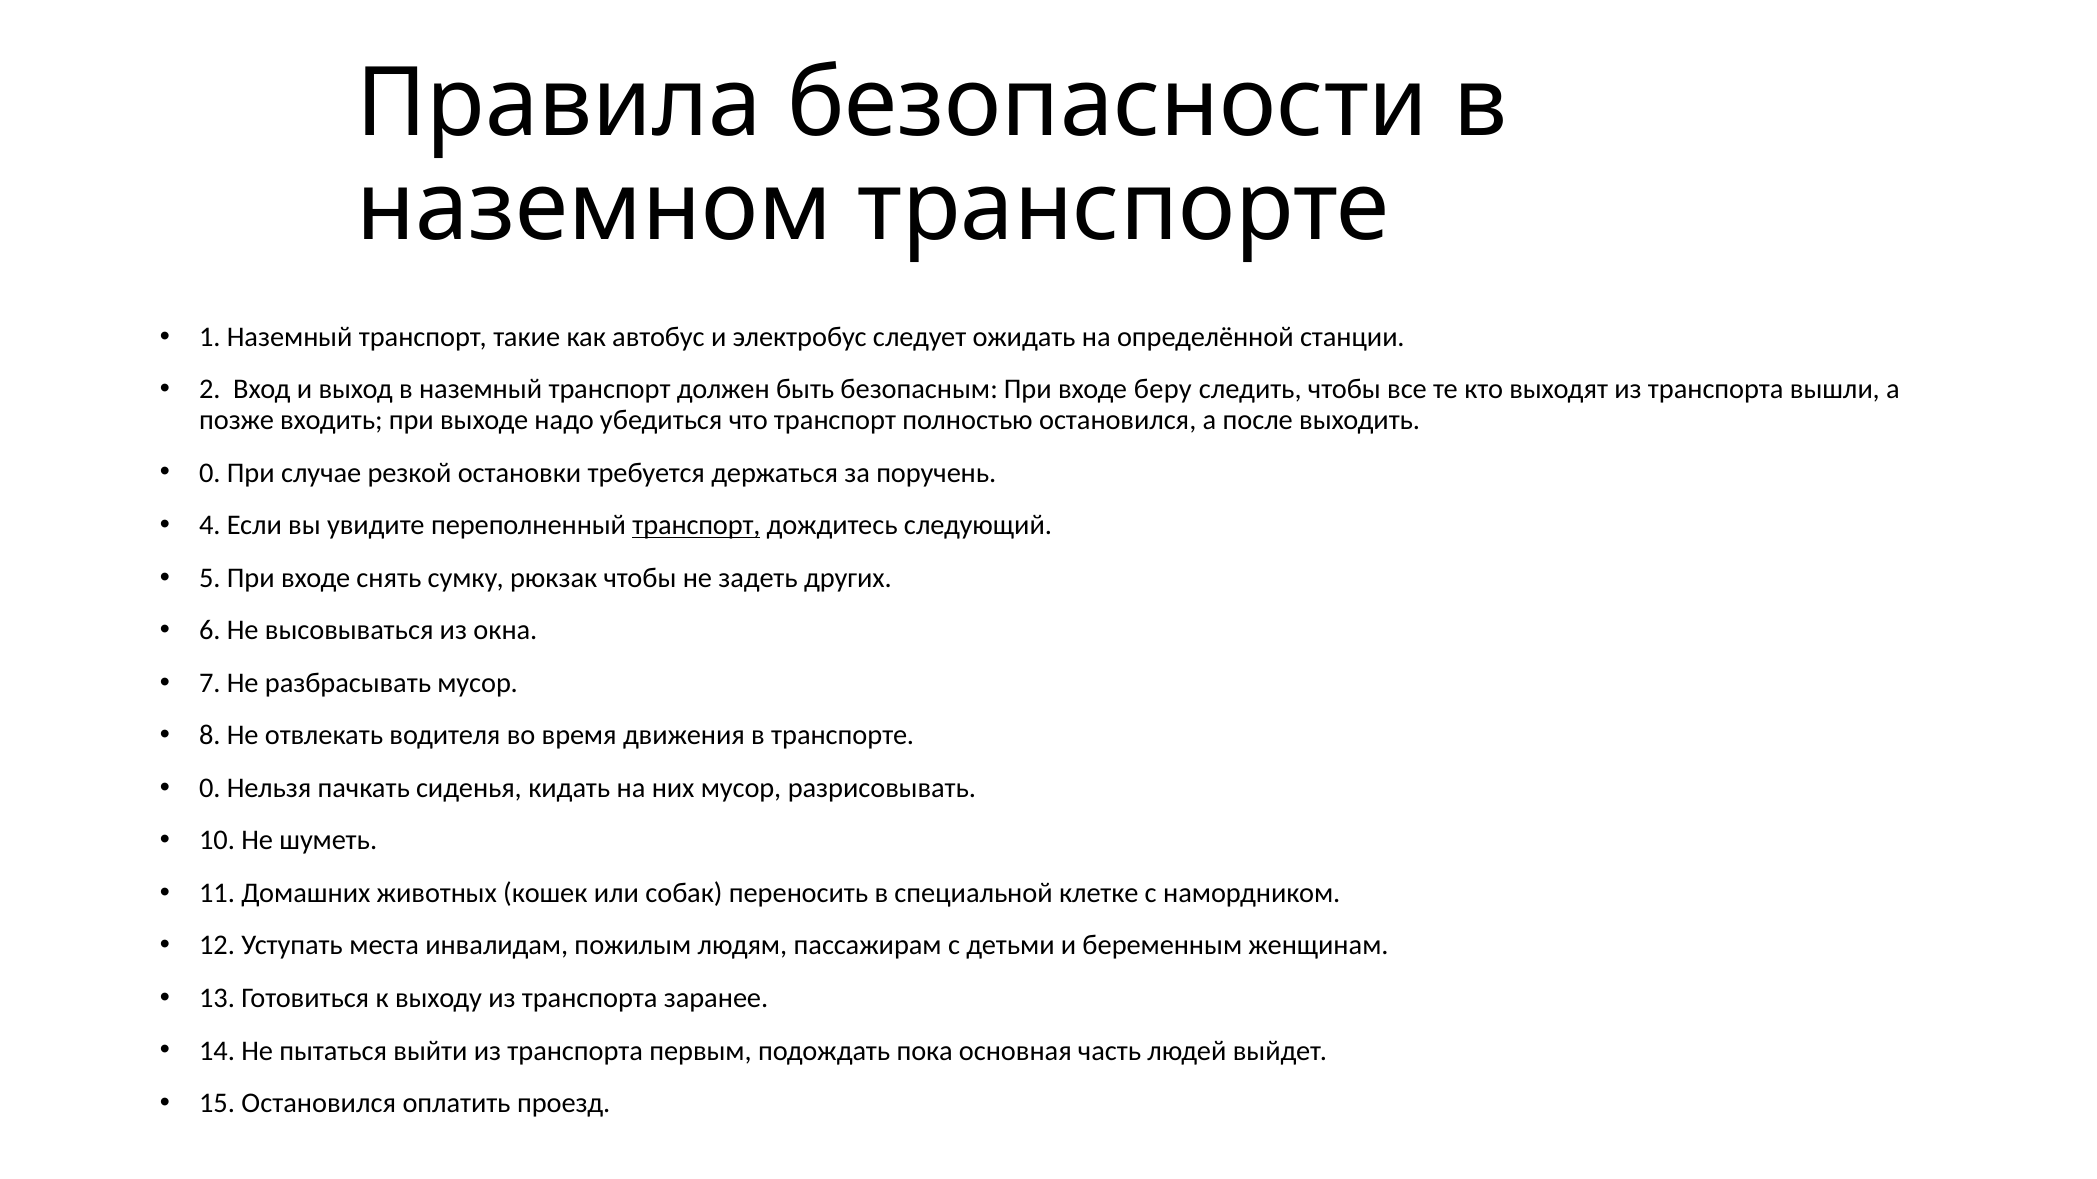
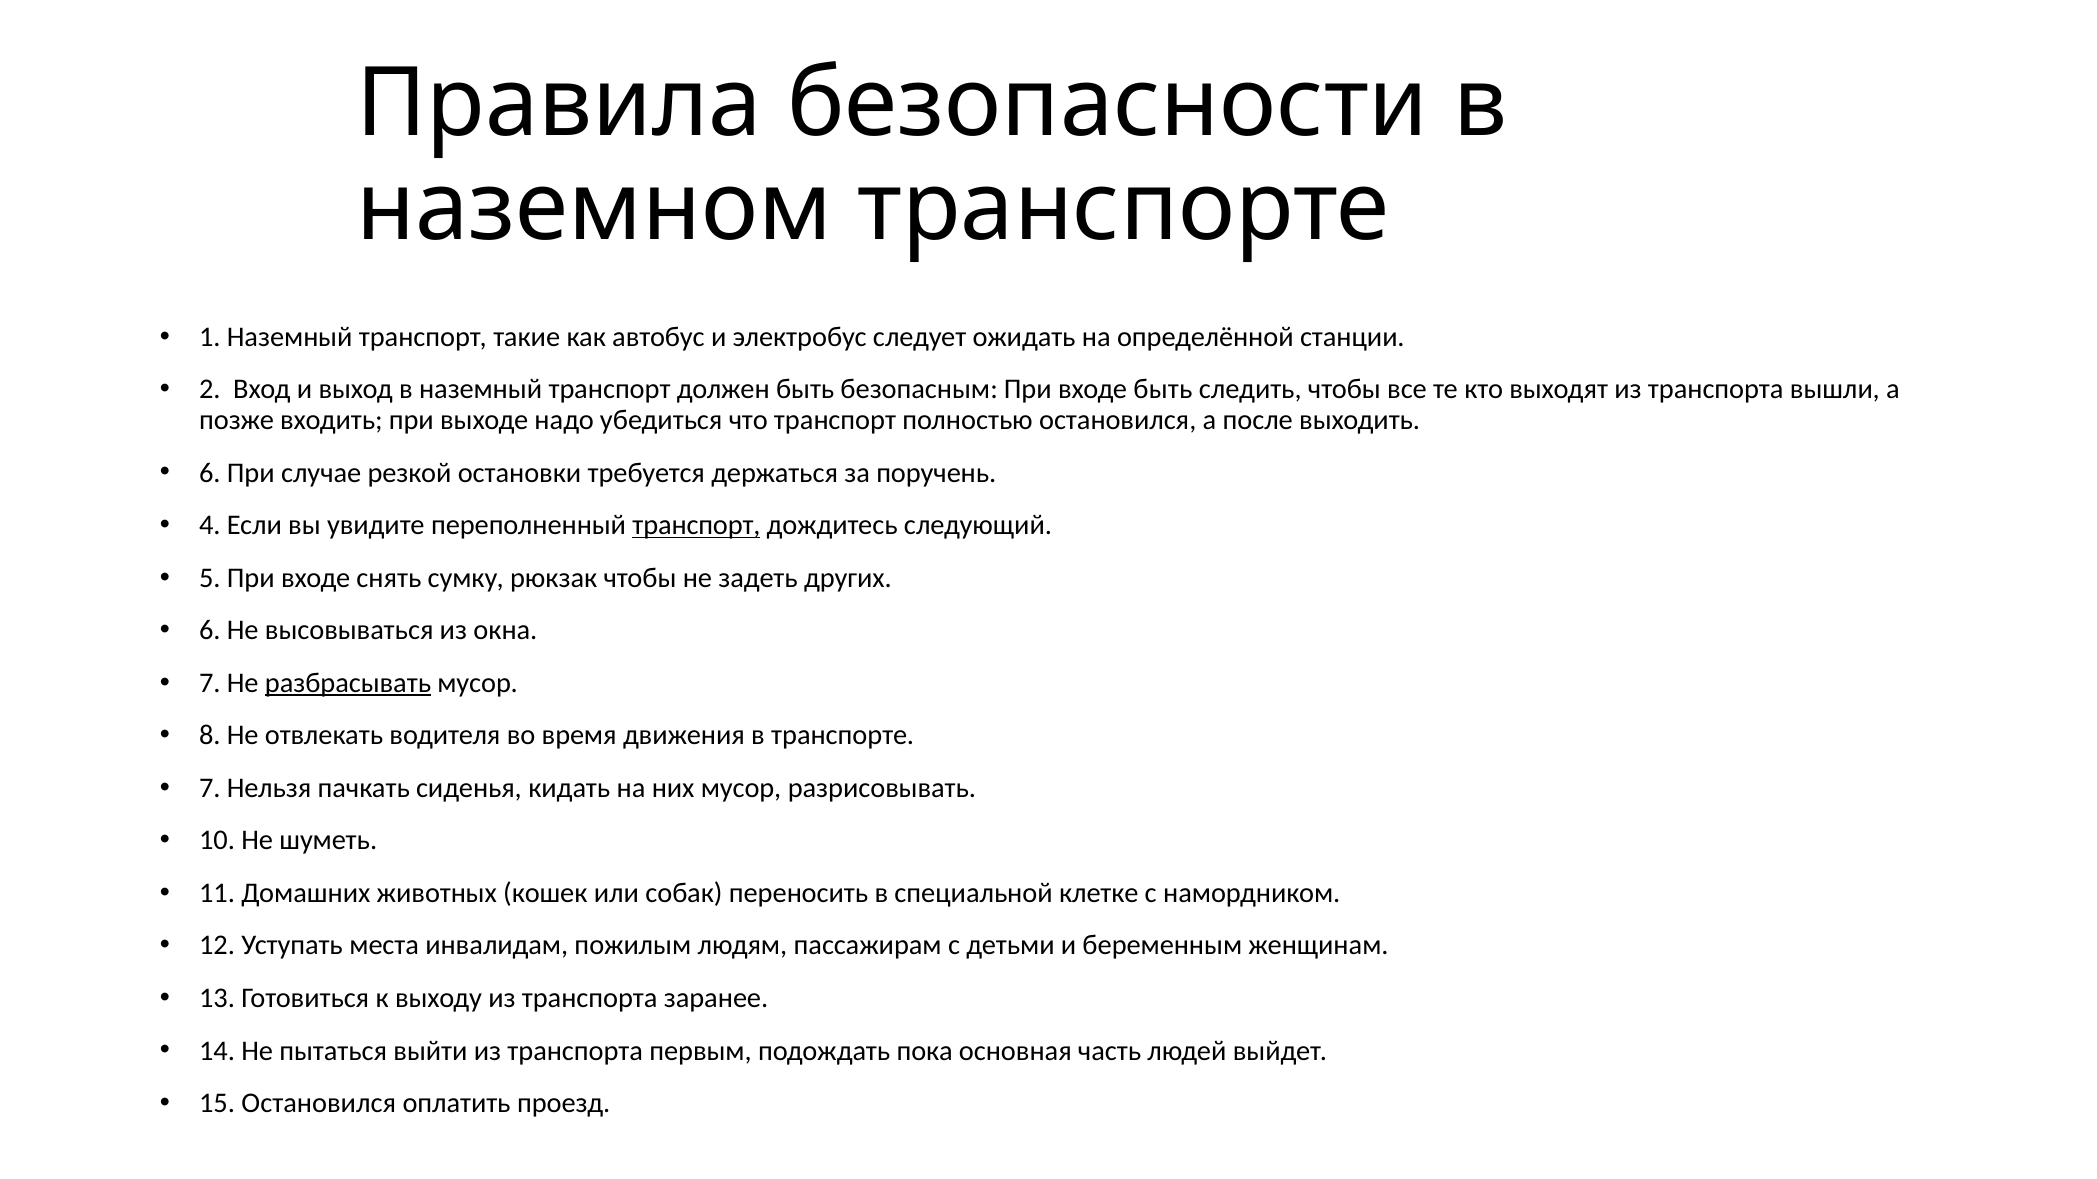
входе беру: беру -> быть
0 at (210, 473): 0 -> 6
разбрасывать underline: none -> present
0 at (210, 788): 0 -> 7
